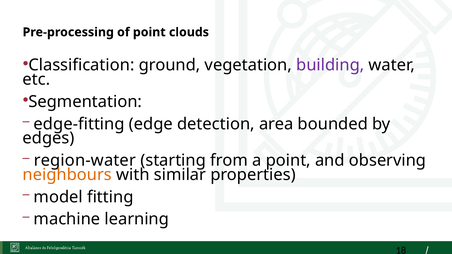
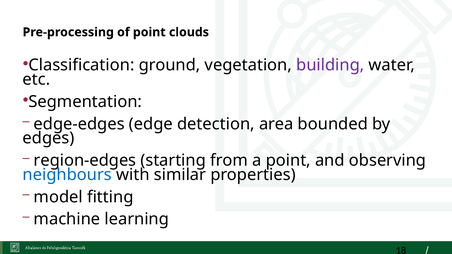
edge-fitting: edge-fitting -> edge-edges
region-water: region-water -> region-edges
neighbours colour: orange -> blue
